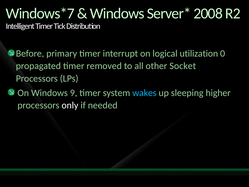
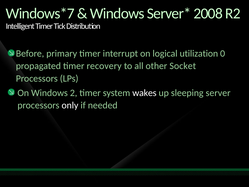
removed: removed -> recovery
9: 9 -> 2
wakes colour: light blue -> white
higher: higher -> server
